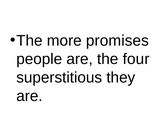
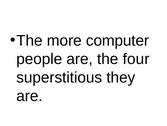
promises: promises -> computer
